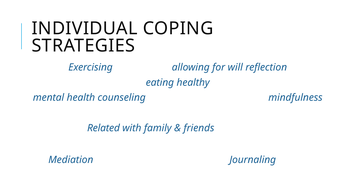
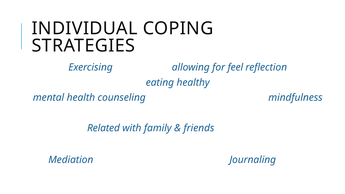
will: will -> feel
